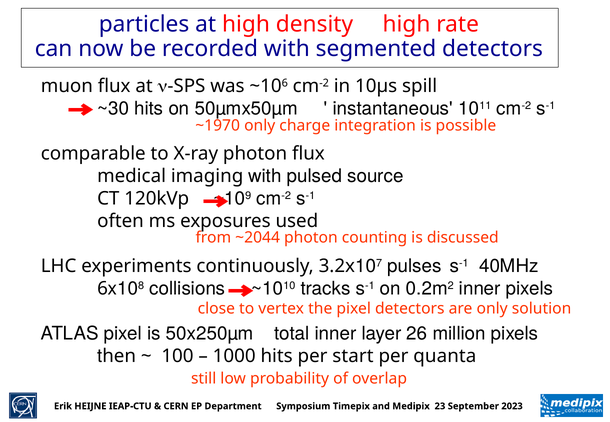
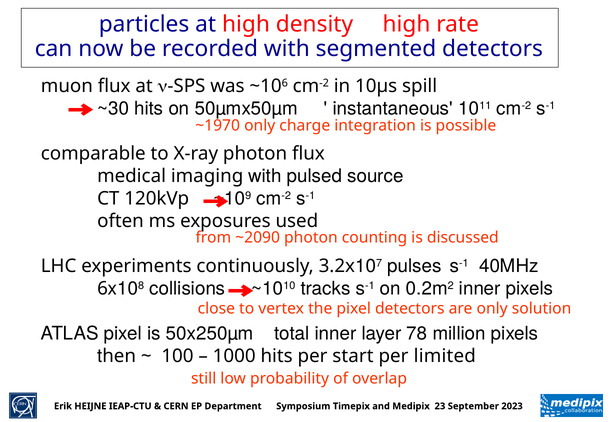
~2044: ~2044 -> ~2090
26: 26 -> 78
quanta: quanta -> limited
